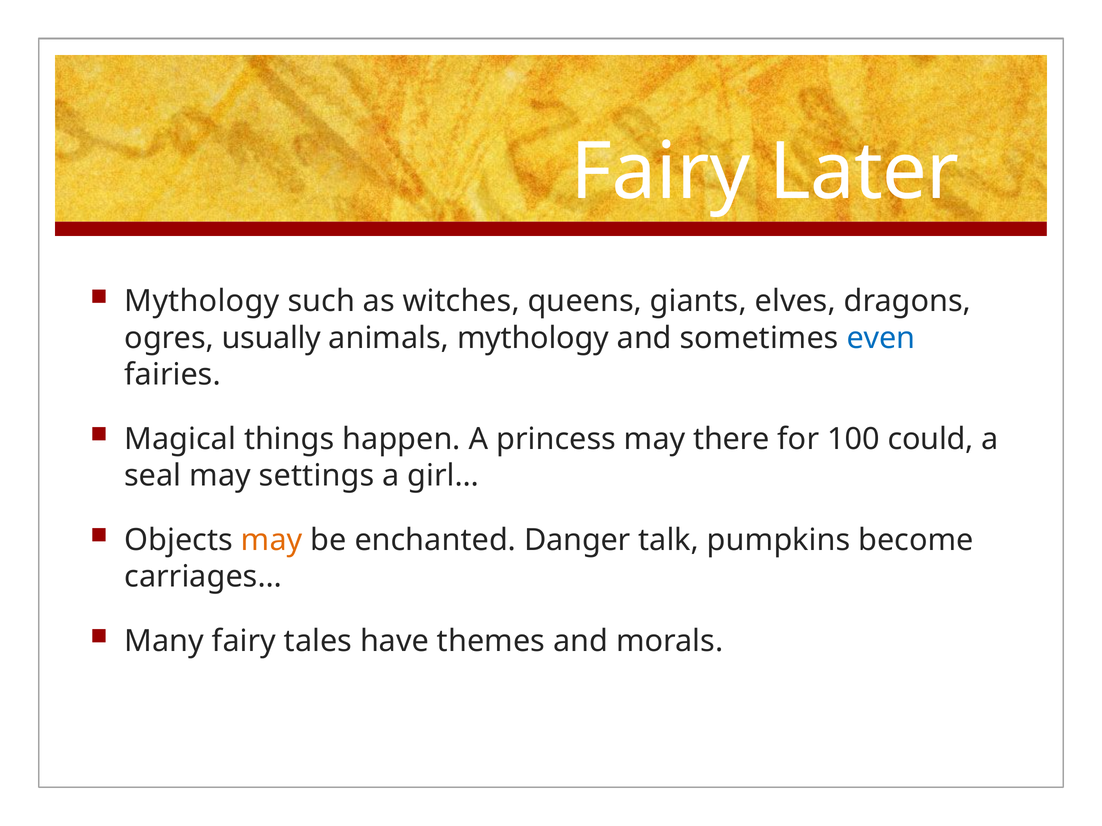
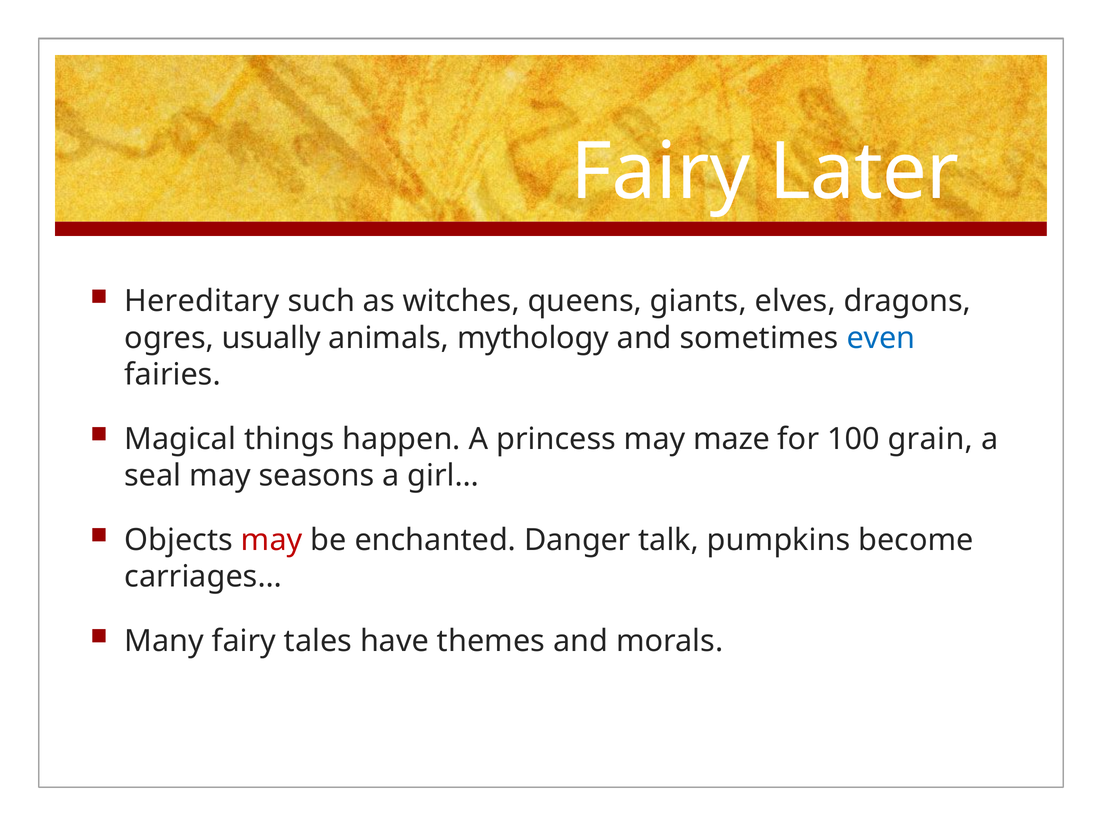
Mythology at (202, 302): Mythology -> Hereditary
there: there -> maze
could: could -> grain
settings: settings -> seasons
may at (272, 540) colour: orange -> red
